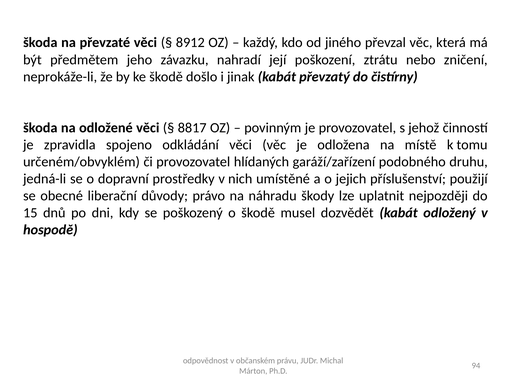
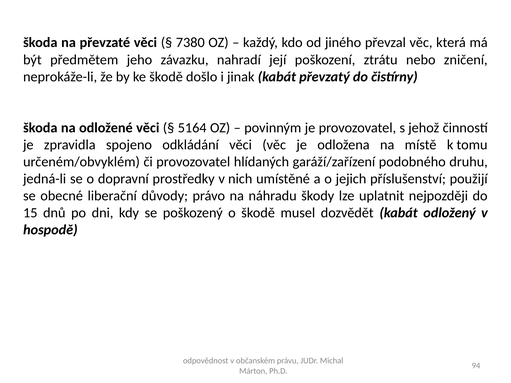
8912: 8912 -> 7380
8817: 8817 -> 5164
